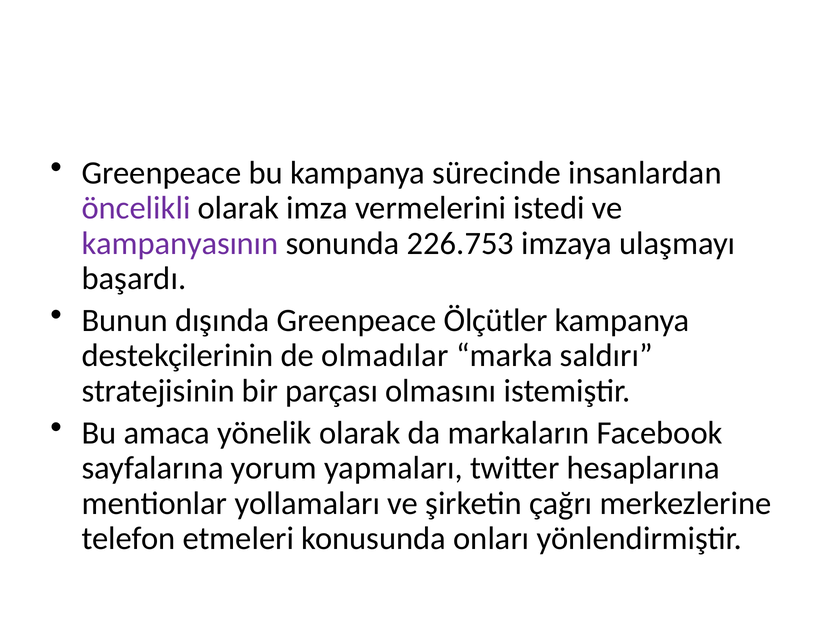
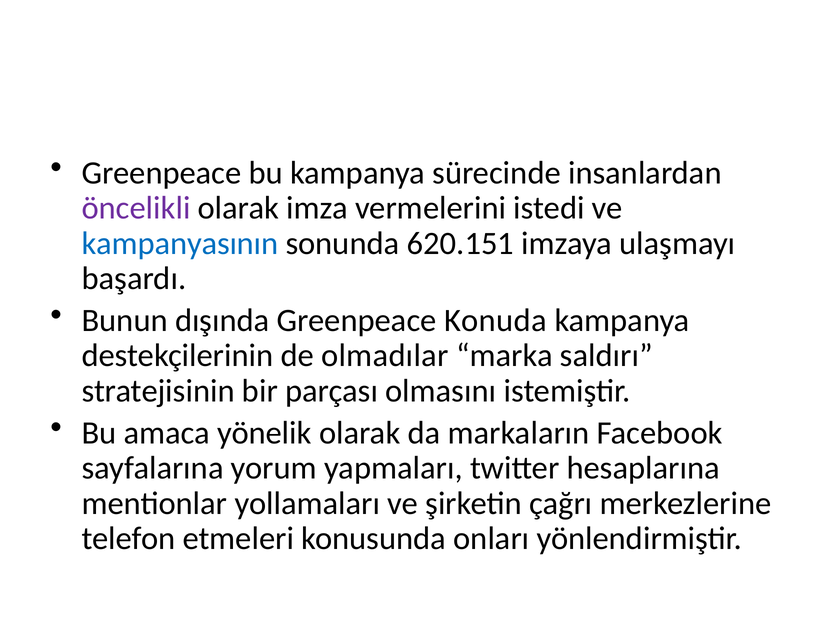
kampanyasının colour: purple -> blue
226.753: 226.753 -> 620.151
Ölçütler: Ölçütler -> Konuda
